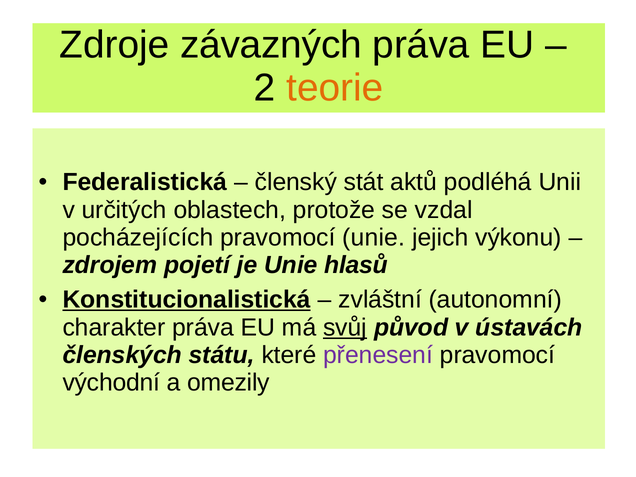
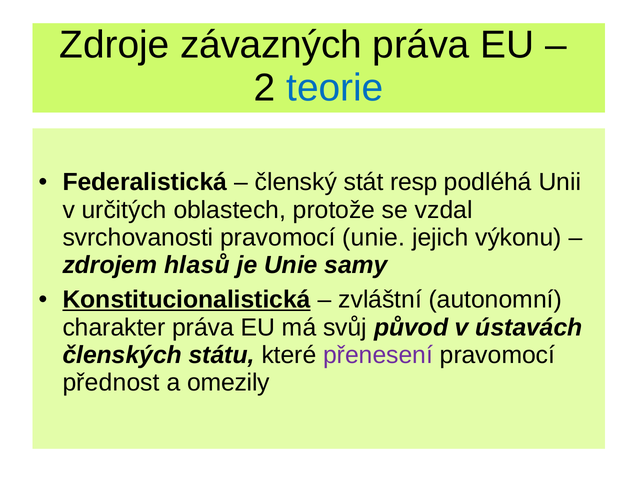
teorie colour: orange -> blue
aktů: aktů -> resp
pocházejících: pocházejících -> svrchovanosti
pojetí: pojetí -> hlasů
hlasů: hlasů -> samy
svůj underline: present -> none
východní: východní -> přednost
